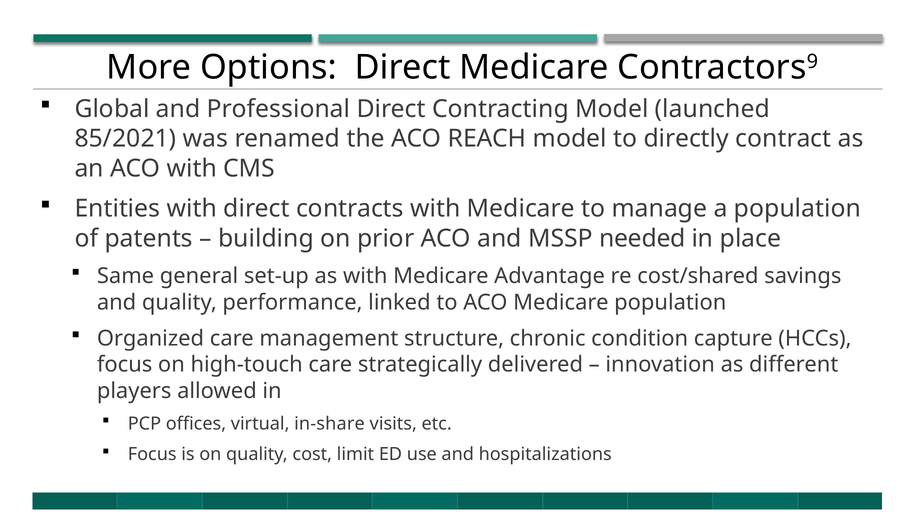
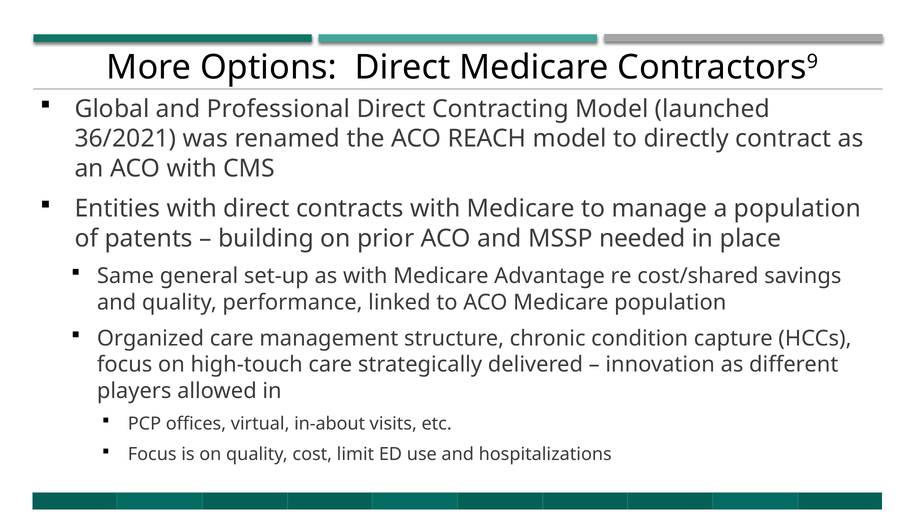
85/2021: 85/2021 -> 36/2021
in-share: in-share -> in-about
